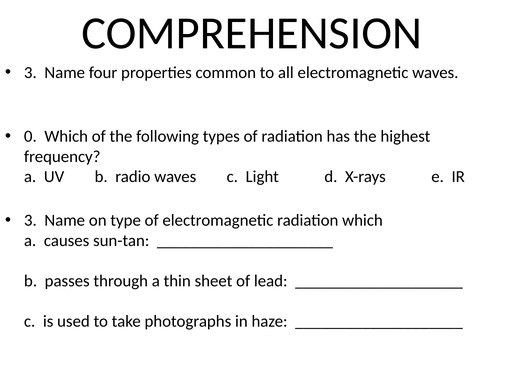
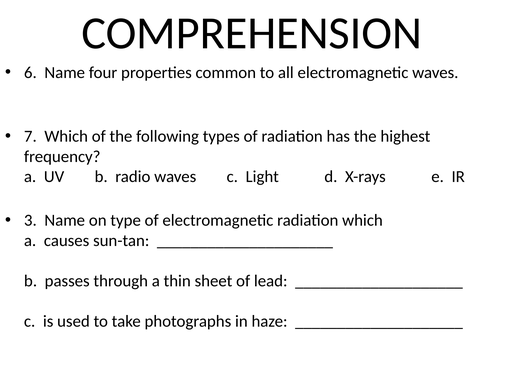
3 at (30, 73): 3 -> 6
0: 0 -> 7
